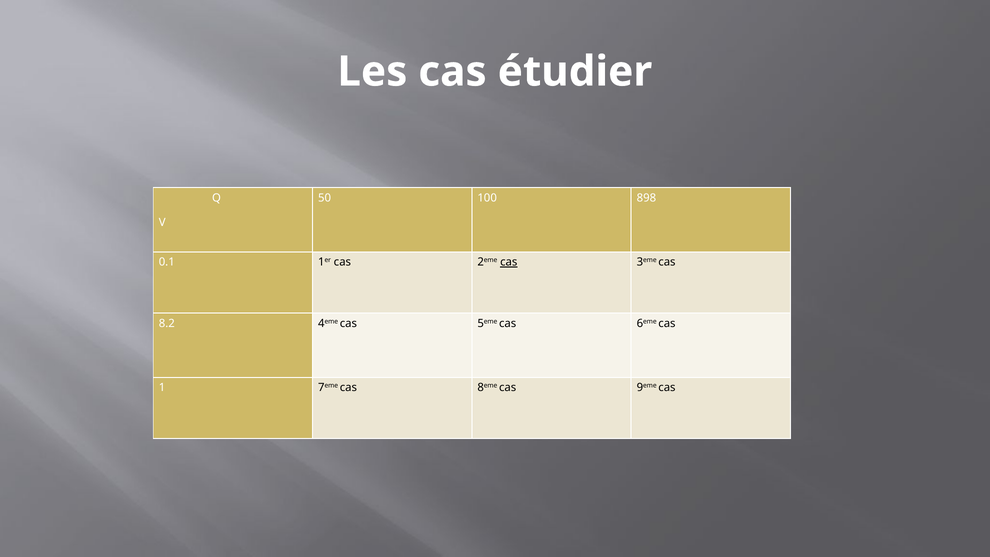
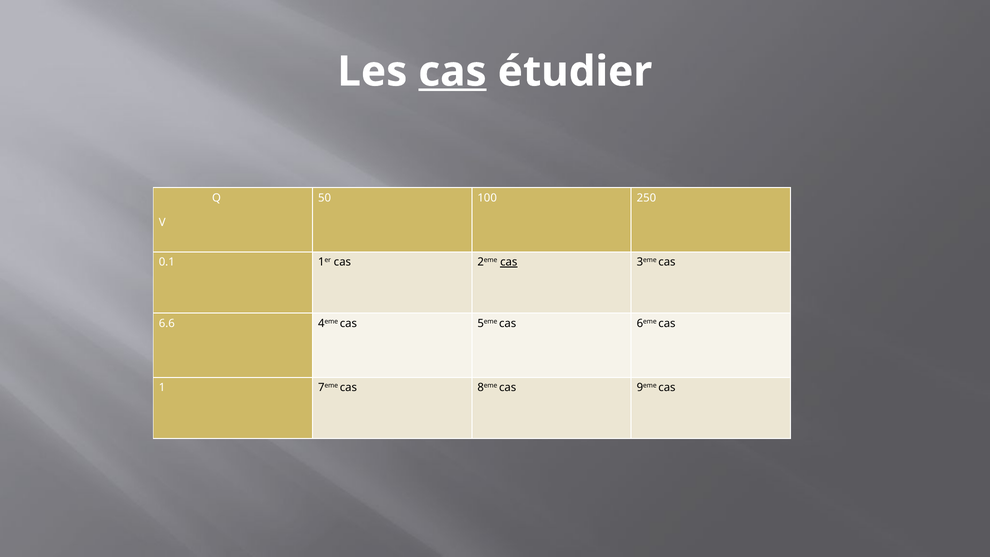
cas at (452, 72) underline: none -> present
898: 898 -> 250
8.2: 8.2 -> 6.6
